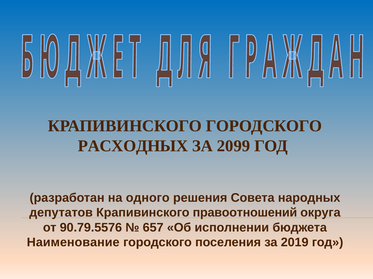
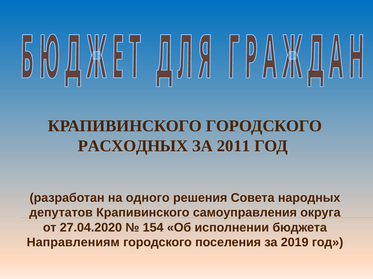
2099: 2099 -> 2011
правоотношений: правоотношений -> самоуправления
90.79.5576: 90.79.5576 -> 27.04.2020
657: 657 -> 154
Наименование: Наименование -> Направлениям
